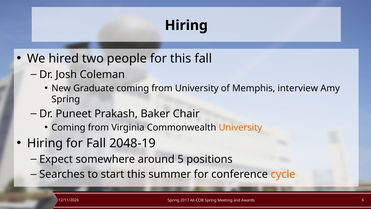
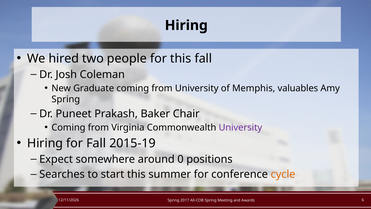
interview: interview -> valuables
University at (240, 127) colour: orange -> purple
2048-19: 2048-19 -> 2015-19
5: 5 -> 0
